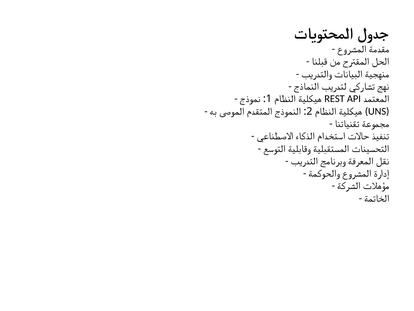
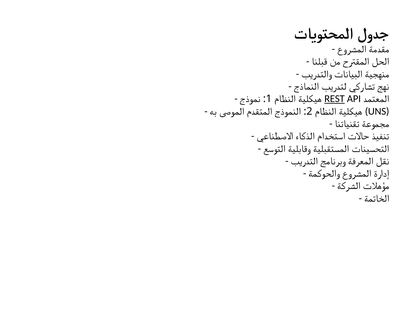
REST underline: none -> present
